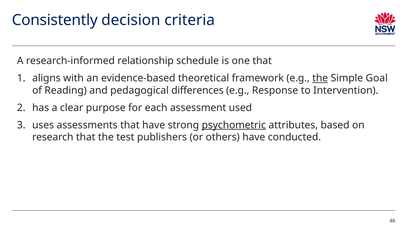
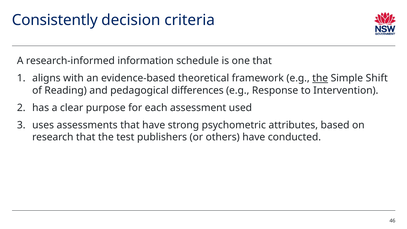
relationship: relationship -> information
Goal: Goal -> Shift
psychometric underline: present -> none
